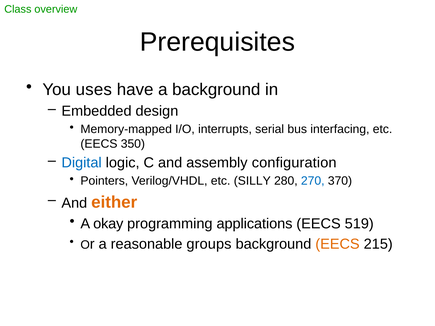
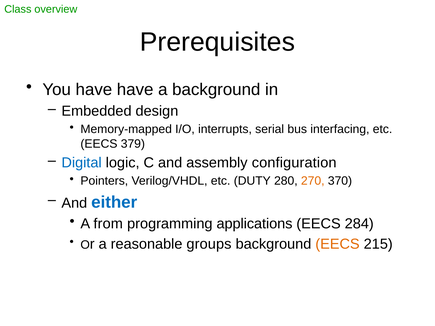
You uses: uses -> have
350: 350 -> 379
SILLY: SILLY -> DUTY
270 colour: blue -> orange
either colour: orange -> blue
okay: okay -> from
519: 519 -> 284
